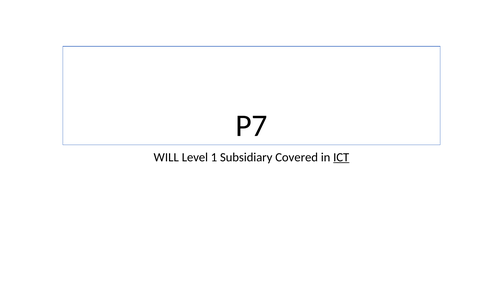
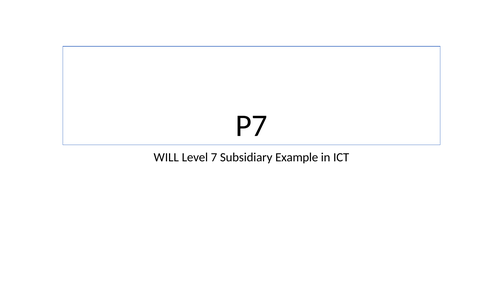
1: 1 -> 7
Covered: Covered -> Example
ICT underline: present -> none
